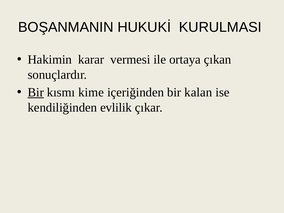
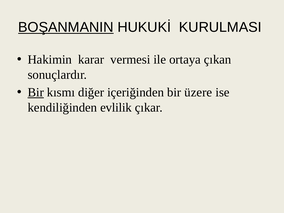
BOŞANMANIN underline: none -> present
kime: kime -> diğer
kalan: kalan -> üzere
